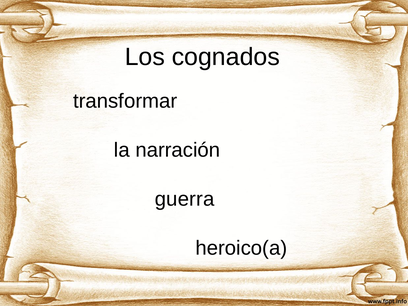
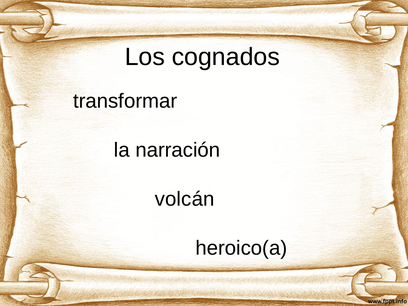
guerra: guerra -> volcán
